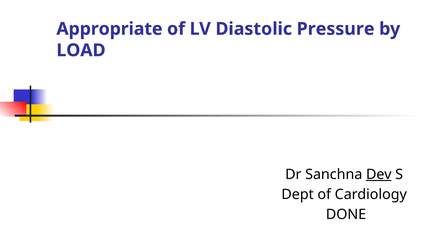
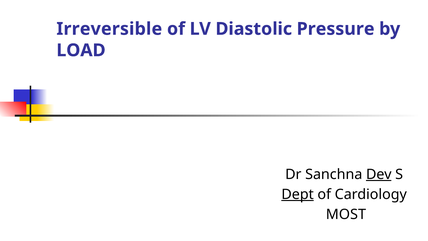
Appropriate: Appropriate -> Irreversible
Dept underline: none -> present
DONE: DONE -> MOST
